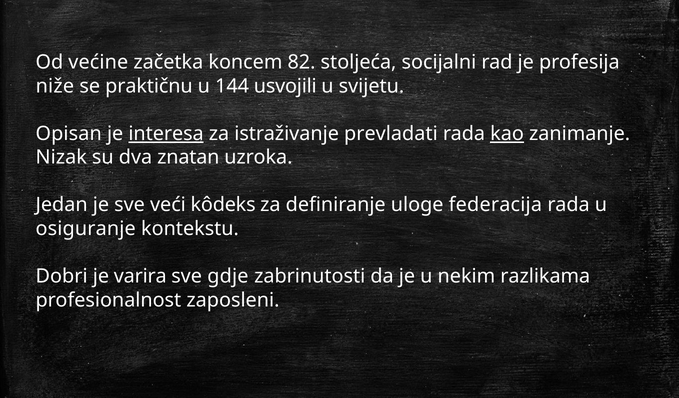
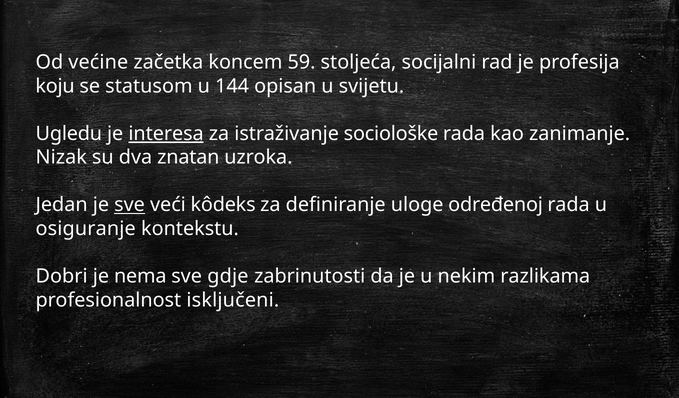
82: 82 -> 59
niže: niže -> koju
praktičnu: praktičnu -> statusom
usvojili: usvojili -> opisan
Opisan: Opisan -> Ugledu
prevladati: prevladati -> sociološke
kao underline: present -> none
sve at (130, 205) underline: none -> present
federacija: federacija -> određenoj
varira: varira -> nema
zaposleni: zaposleni -> isključeni
